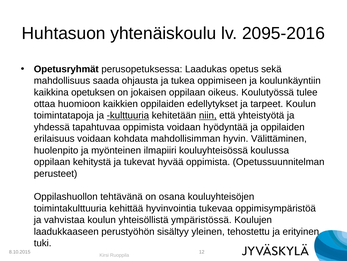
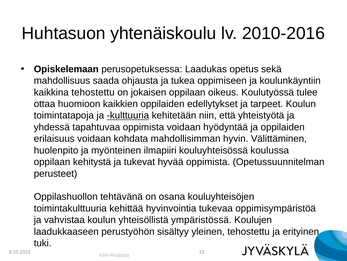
2095-2016: 2095-2016 -> 2010-2016
Opetusryhmät: Opetusryhmät -> Opiskelemaan
kaikkina opetuksen: opetuksen -> tehostettu
niin underline: present -> none
